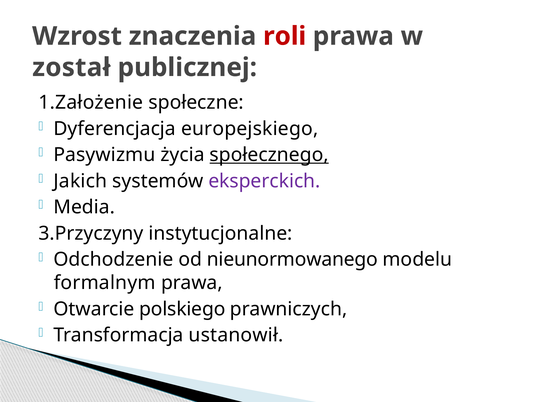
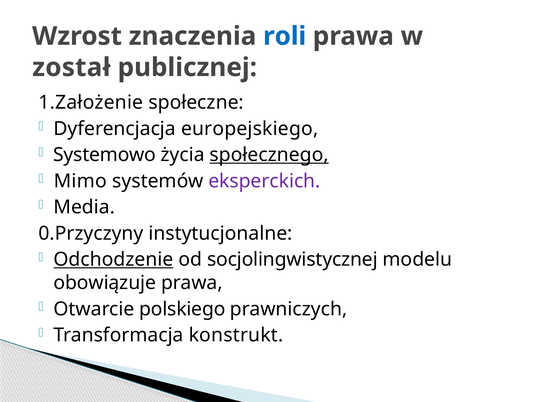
roli colour: red -> blue
Pasywizmu: Pasywizmu -> Systemowo
Jakich: Jakich -> Mimo
3.Przyczyny: 3.Przyczyny -> 0.Przyczyny
Odchodzenie underline: none -> present
nieunormowanego: nieunormowanego -> socjolingwistycznej
formalnym: formalnym -> obowiązuje
ustanowił: ustanowił -> konstrukt
